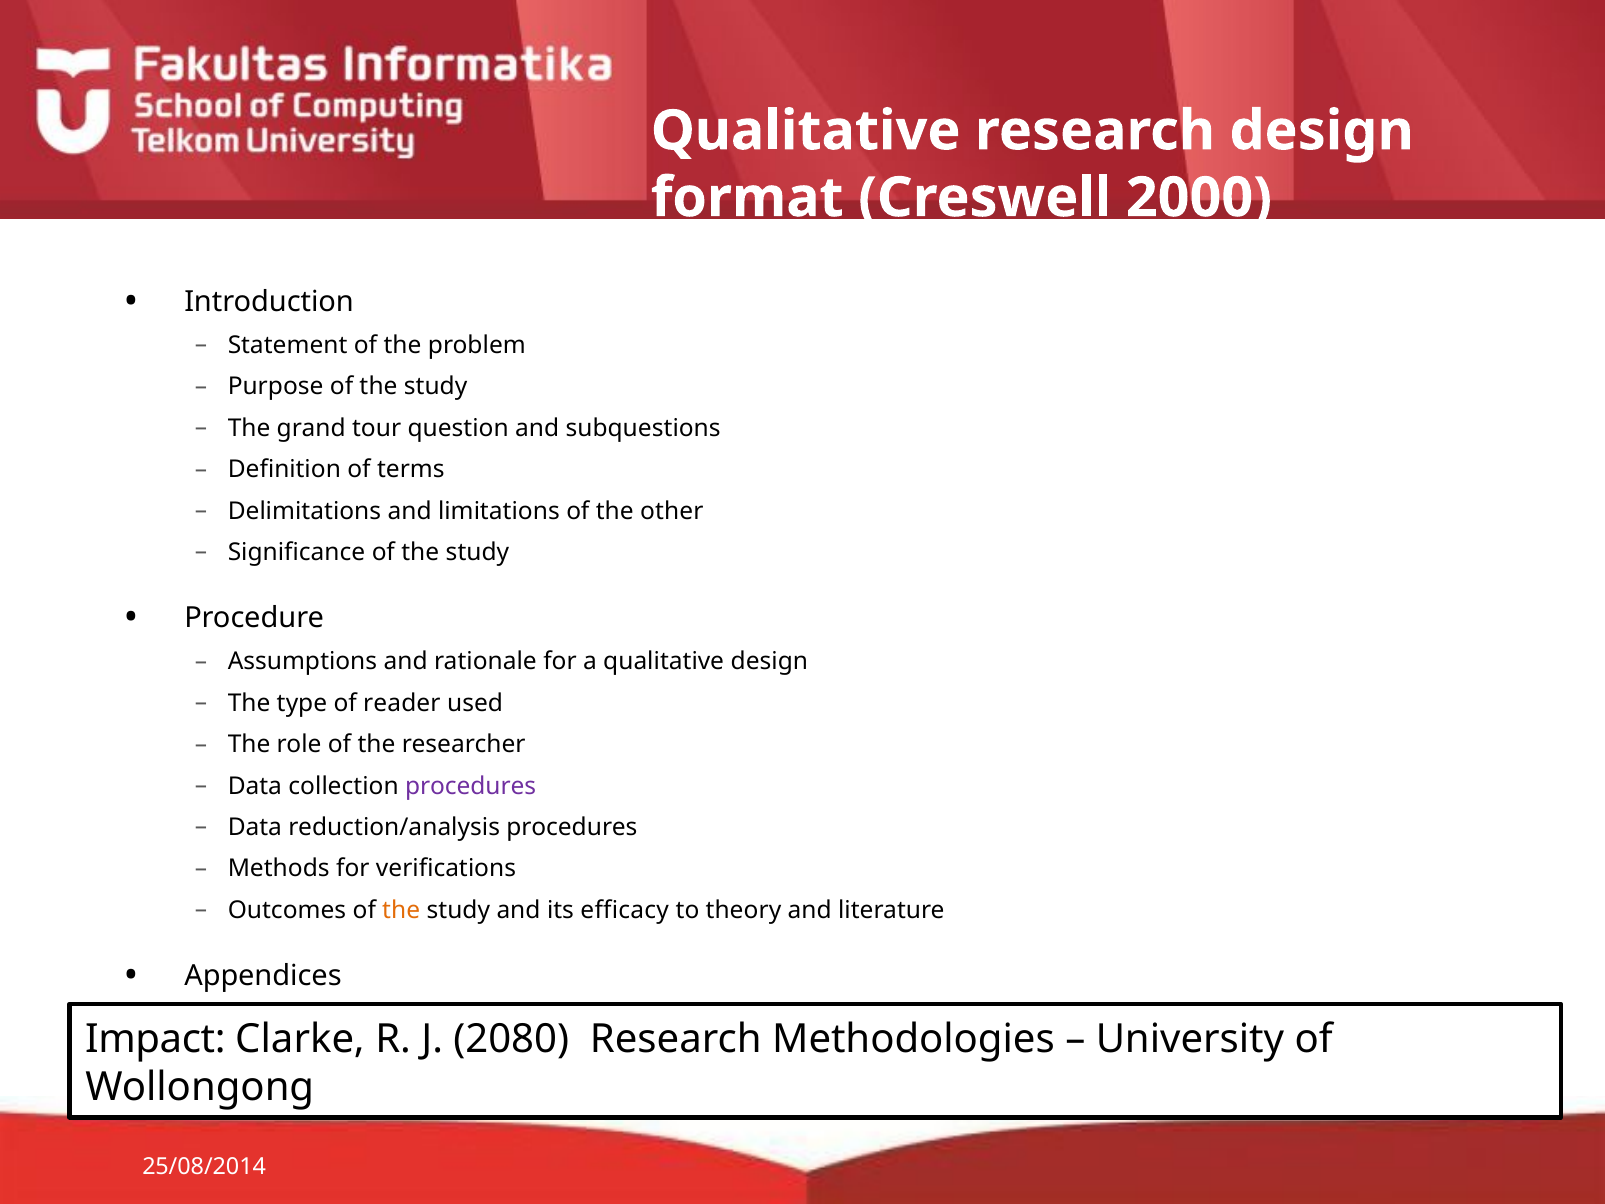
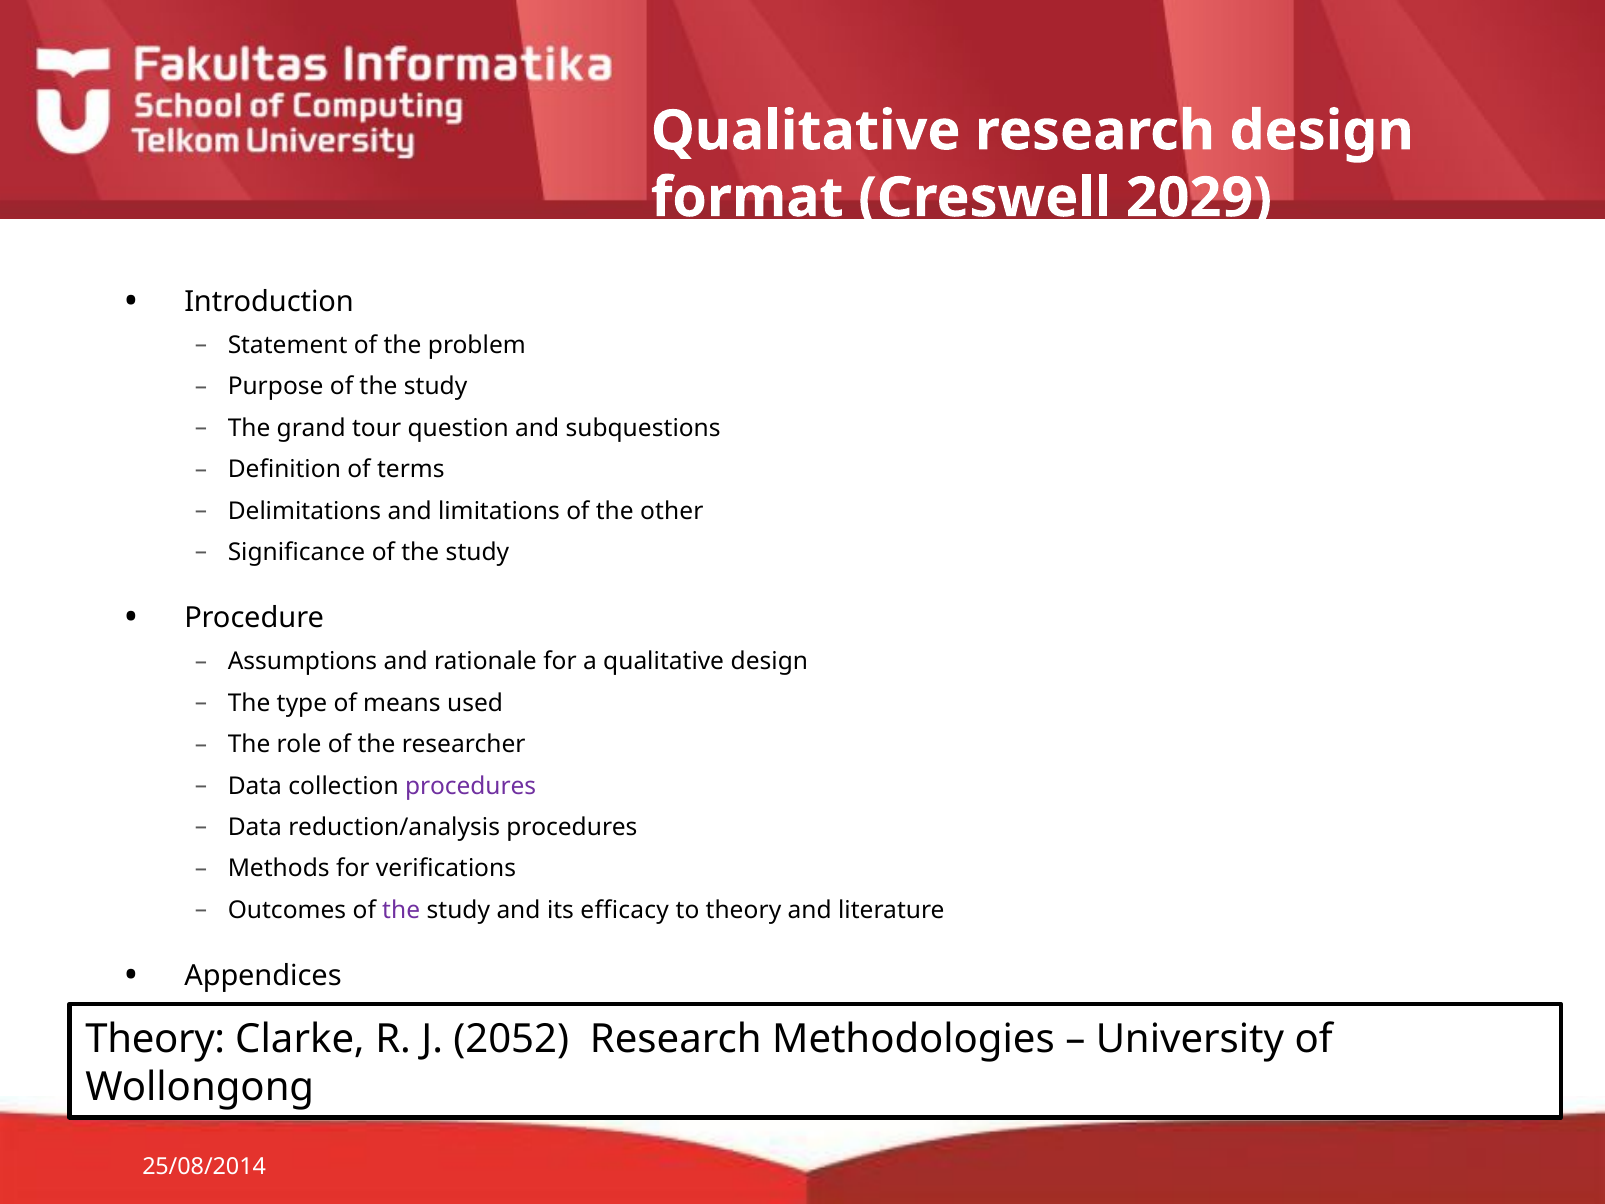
2000: 2000 -> 2029
reader: reader -> means
the at (401, 910) colour: orange -> purple
Impact at (155, 1039): Impact -> Theory
2080: 2080 -> 2052
